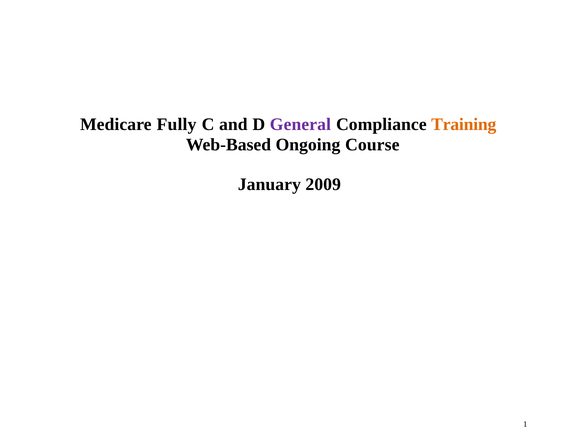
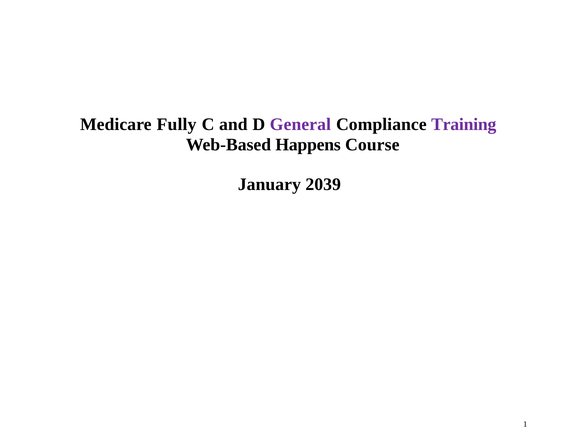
Training colour: orange -> purple
Ongoing: Ongoing -> Happens
2009: 2009 -> 2039
